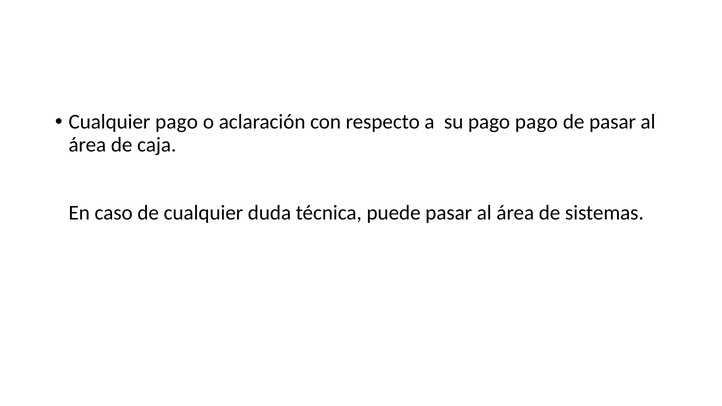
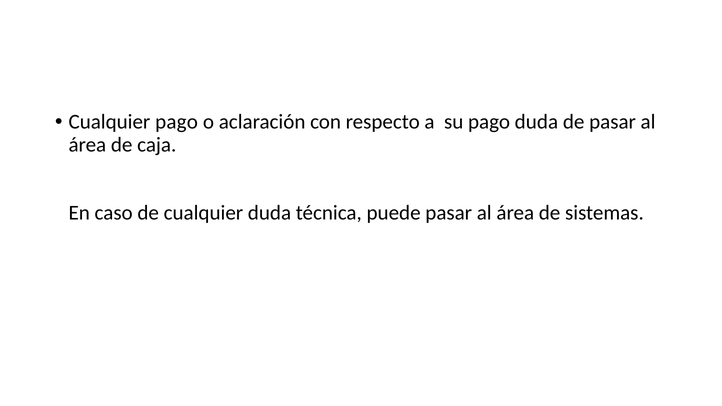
pago pago: pago -> duda
